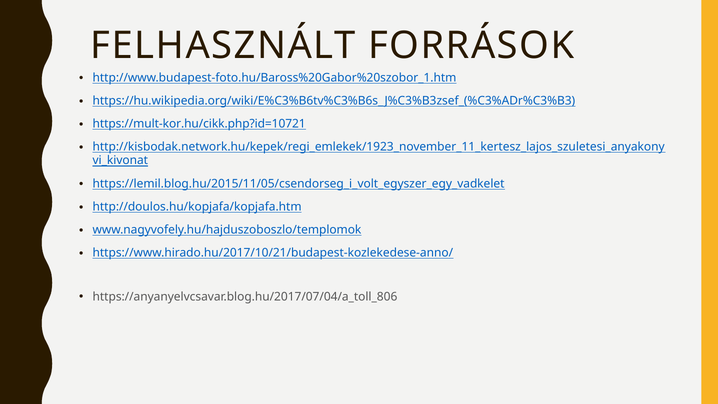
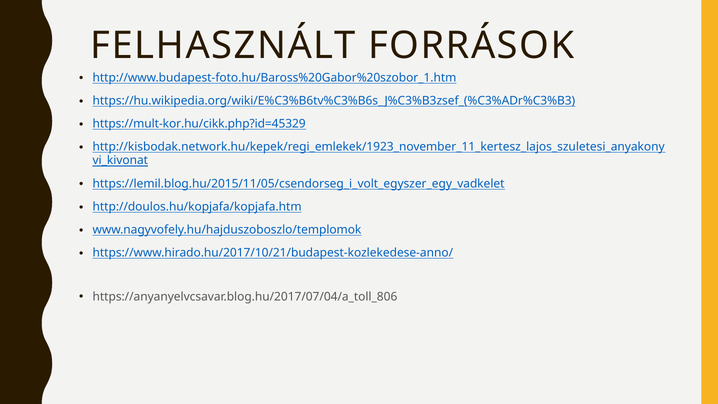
https://mult-kor.hu/cikk.php?id=10721: https://mult-kor.hu/cikk.php?id=10721 -> https://mult-kor.hu/cikk.php?id=45329
